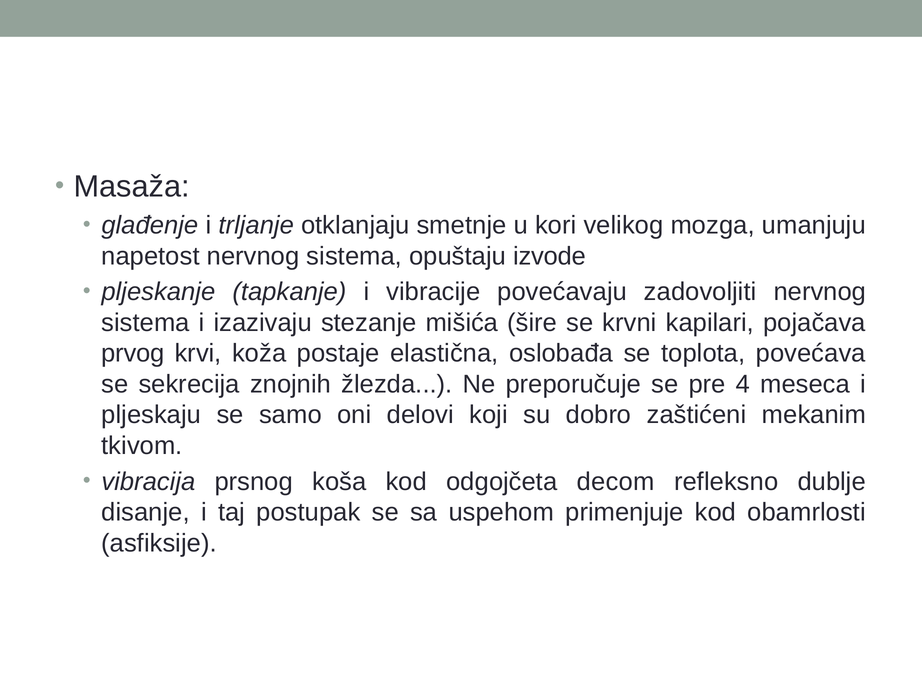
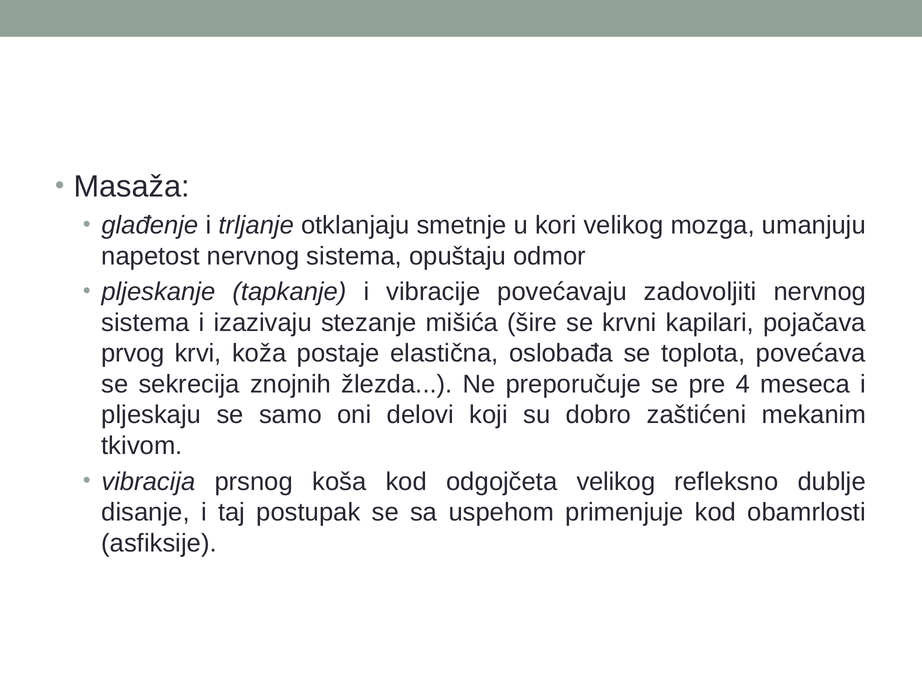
izvode: izvode -> odmor
odgojčeta decom: decom -> velikog
